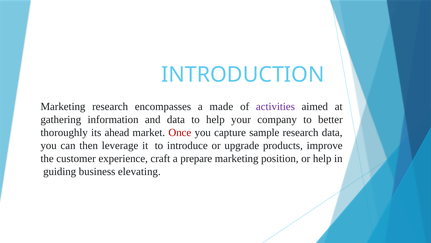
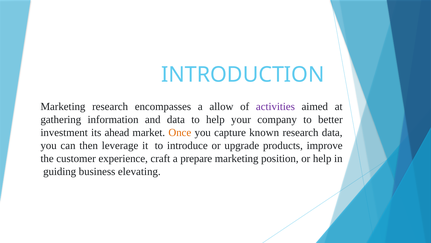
made: made -> allow
thoroughly: thoroughly -> investment
Once colour: red -> orange
sample: sample -> known
